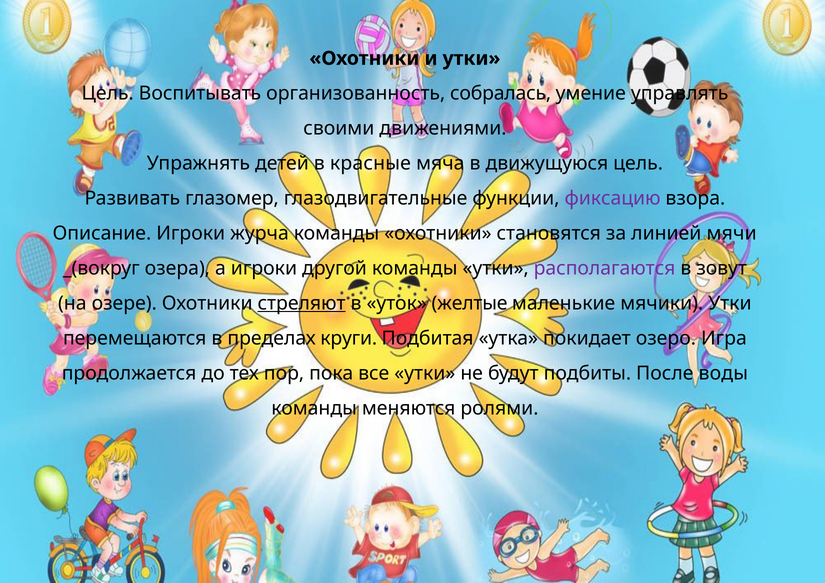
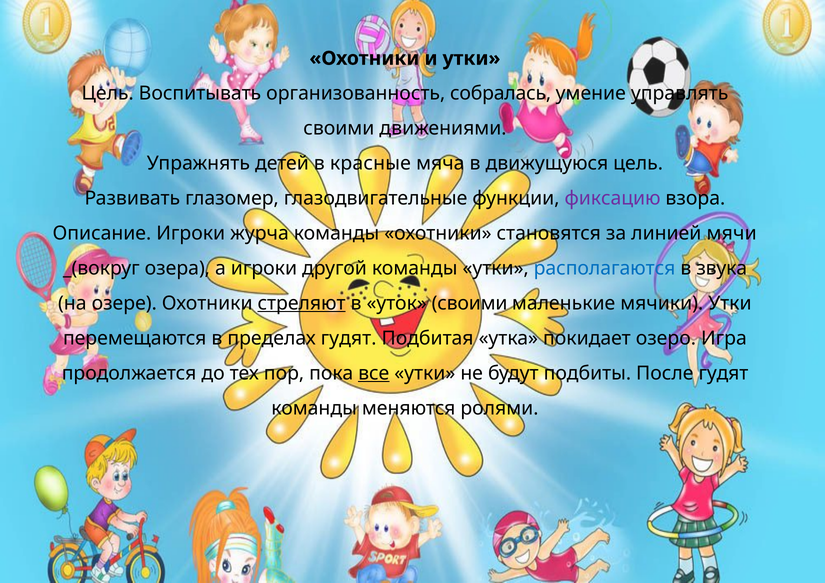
располагаются colour: purple -> blue
зовут: зовут -> звука
уток желтые: желтые -> своими
пределах круги: круги -> гудят
все underline: none -> present
После воды: воды -> гудят
